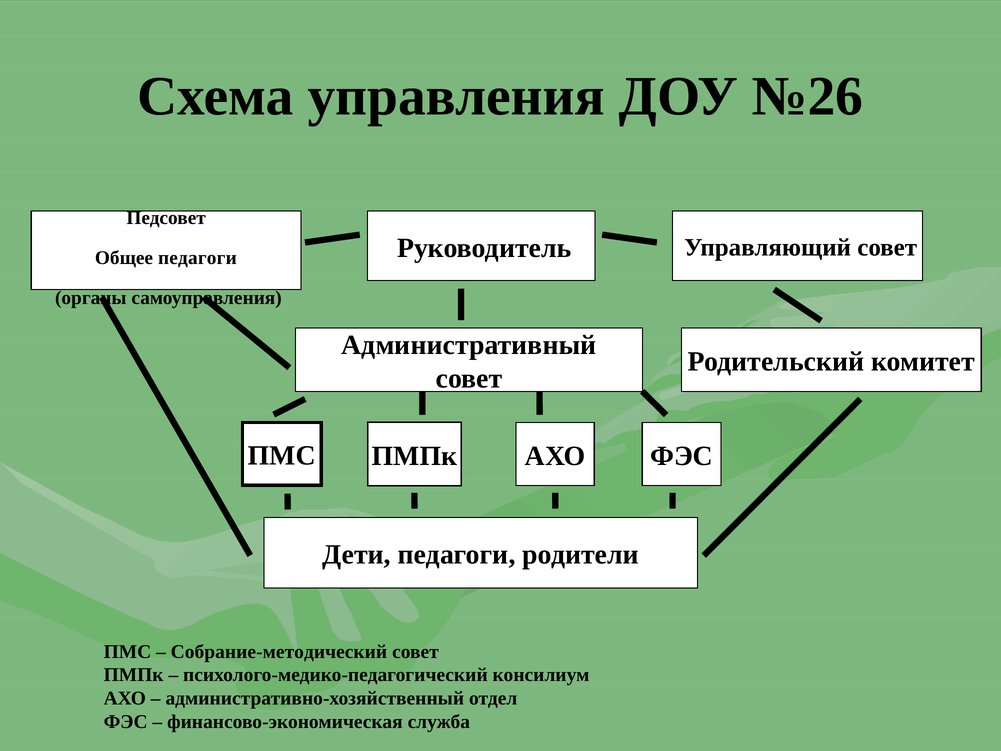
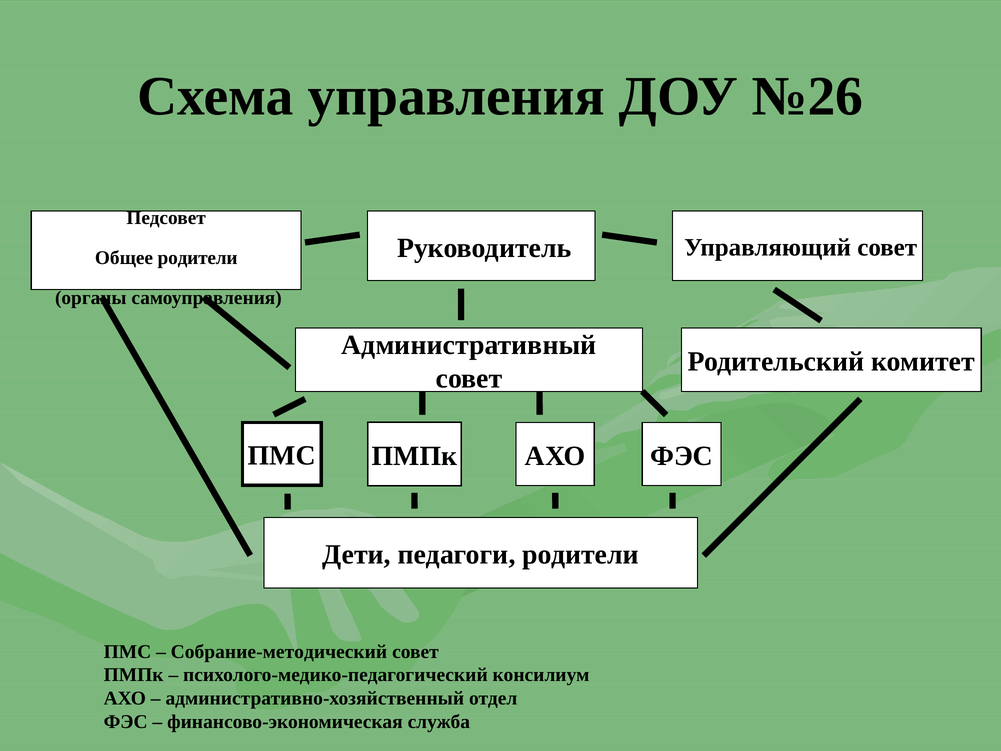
Общее педагоги: педагоги -> родители
